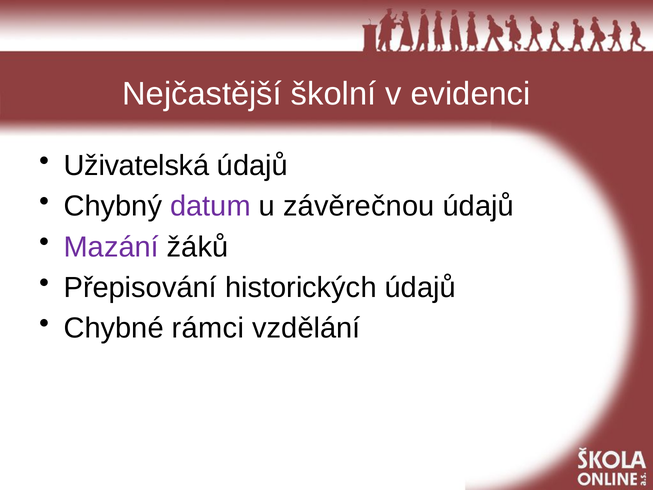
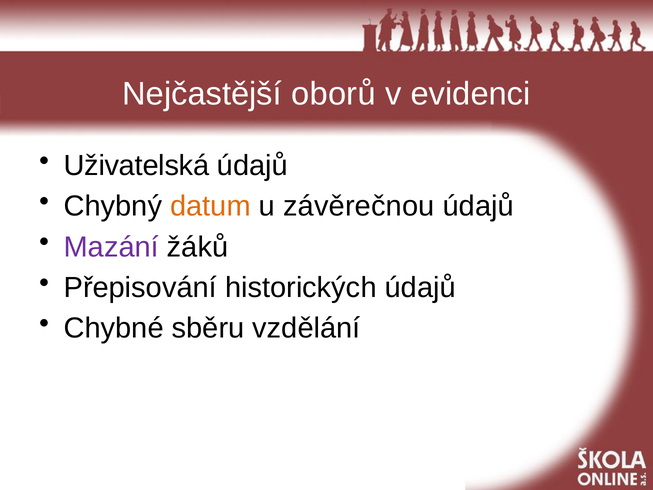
školní: školní -> oborů
datum colour: purple -> orange
rámci: rámci -> sběru
